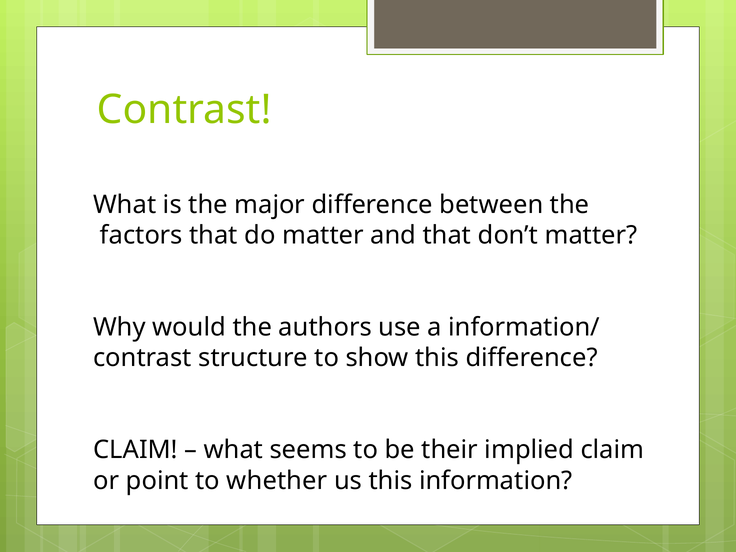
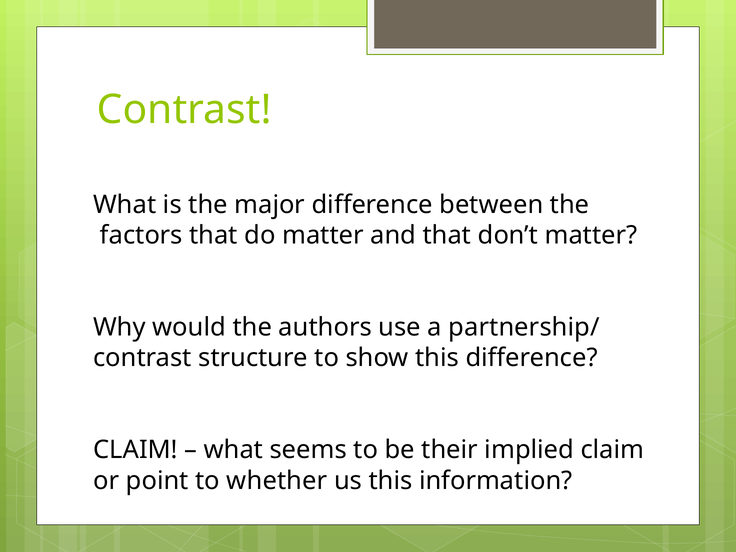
information/: information/ -> partnership/
